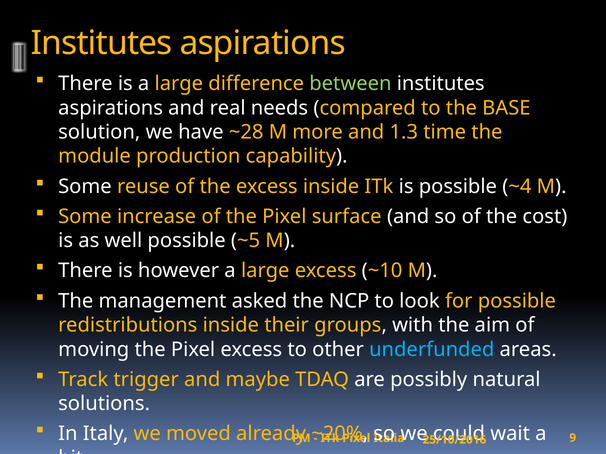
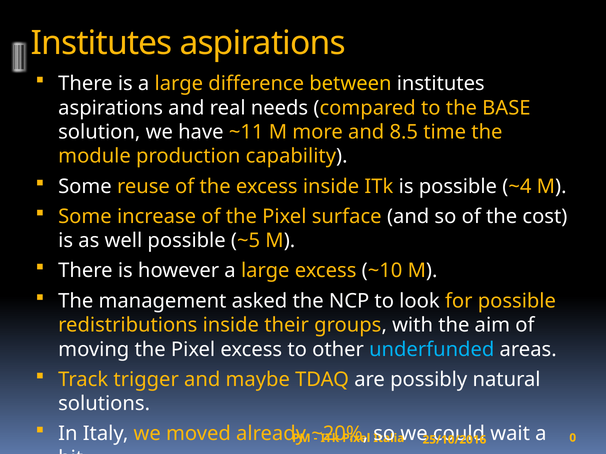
between colour: light green -> yellow
~28: ~28 -> ~11
1.3: 1.3 -> 8.5
9: 9 -> 0
